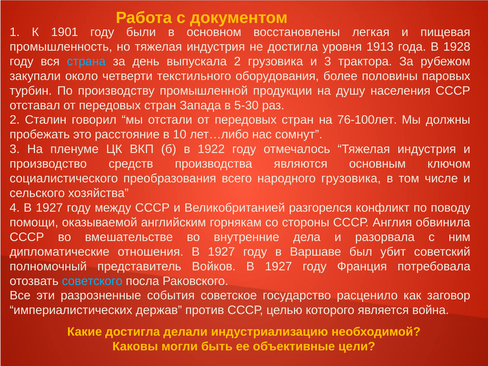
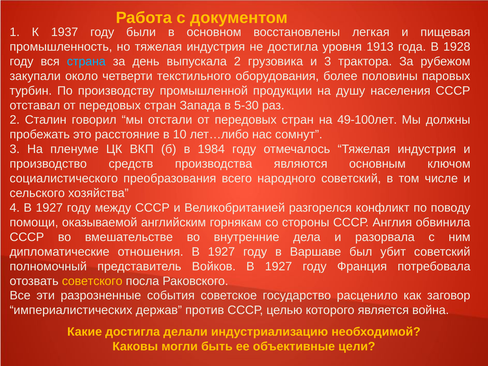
1901: 1901 -> 1937
76-100лет: 76-100лет -> 49-100лет
1922: 1922 -> 1984
народного грузовика: грузовика -> советский
советского colour: light blue -> yellow
